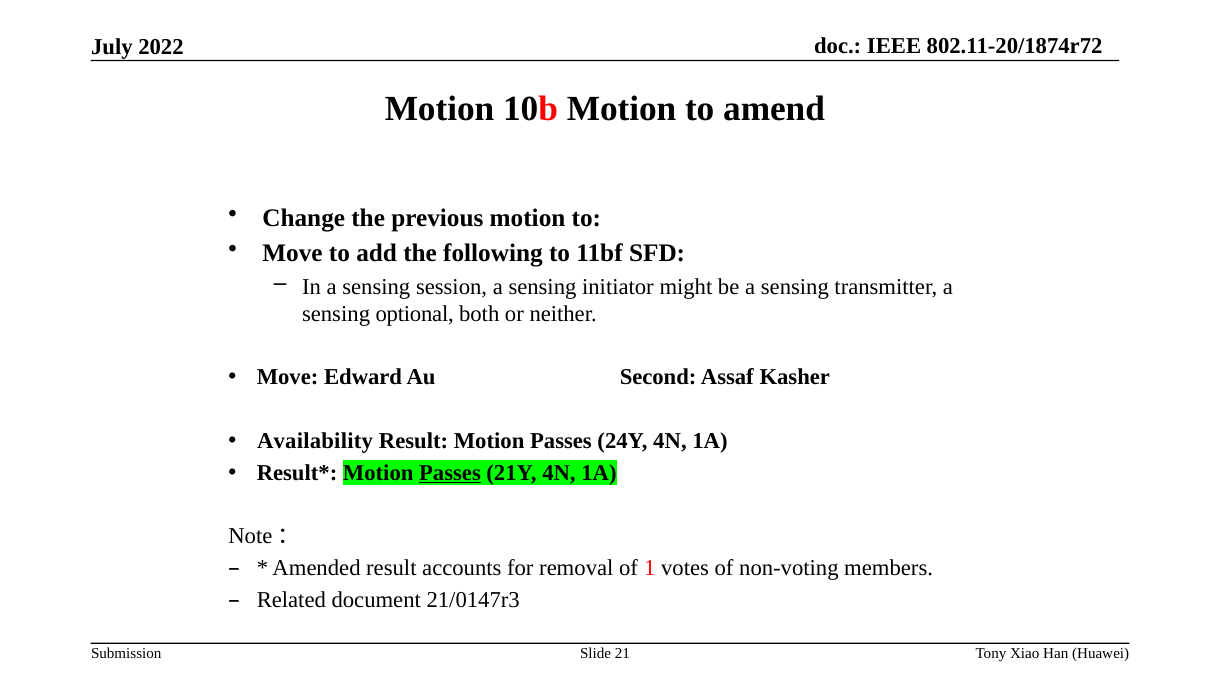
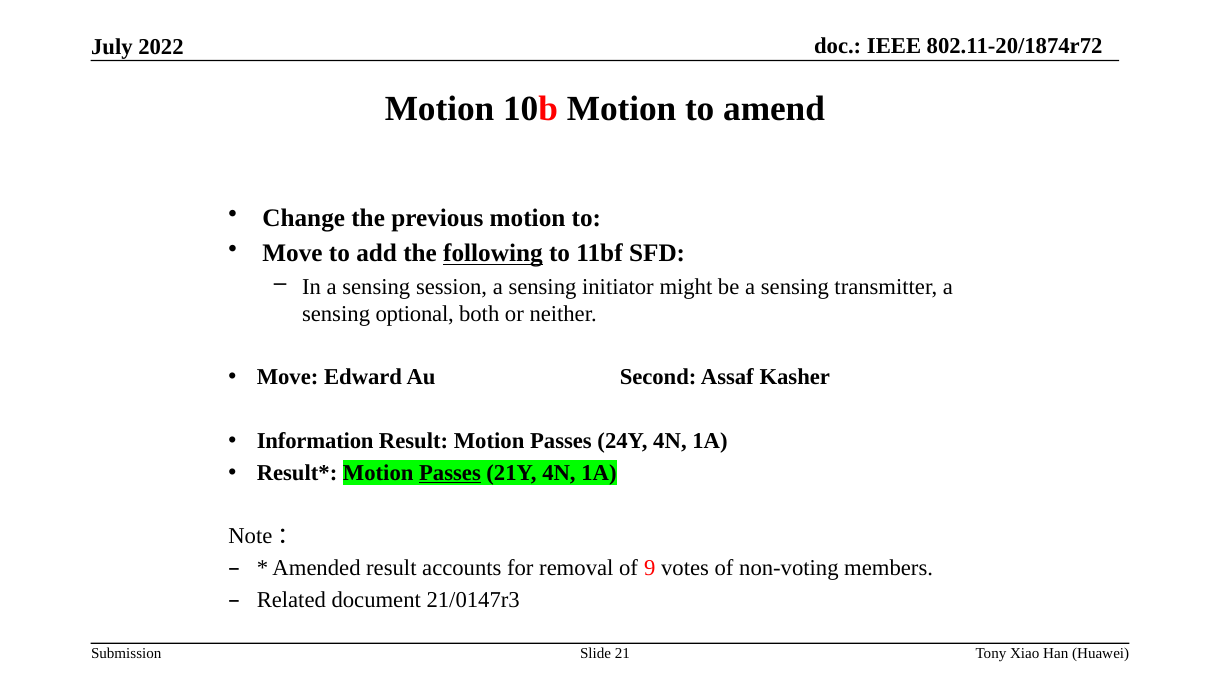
following underline: none -> present
Availability: Availability -> Information
1: 1 -> 9
